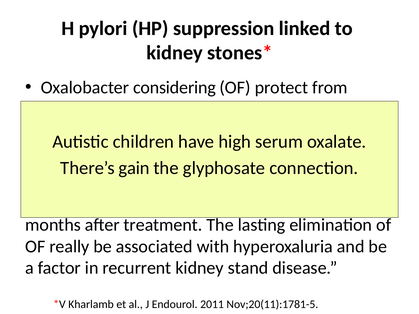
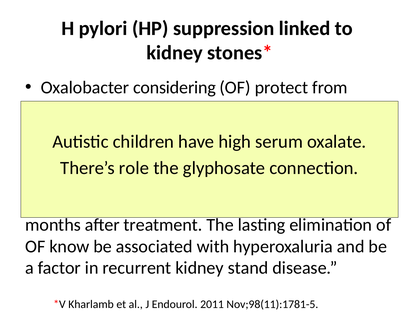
gain: gain -> role
really: really -> know
Nov;20(11):1781-5: Nov;20(11):1781-5 -> Nov;98(11):1781-5
